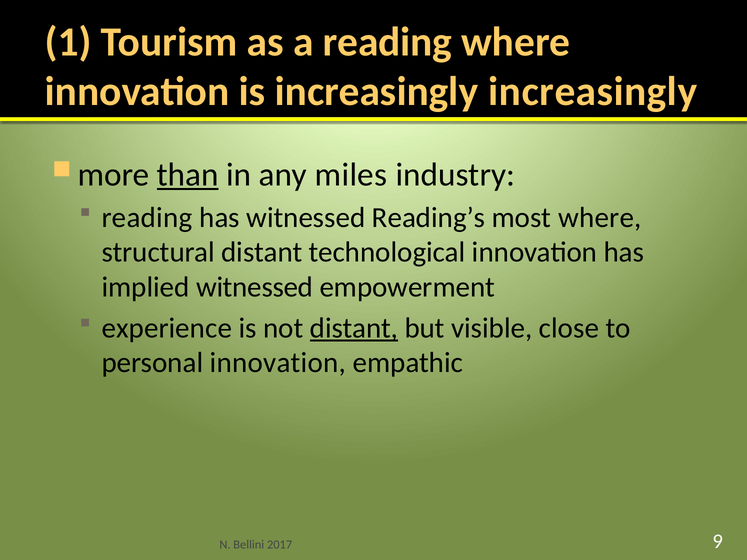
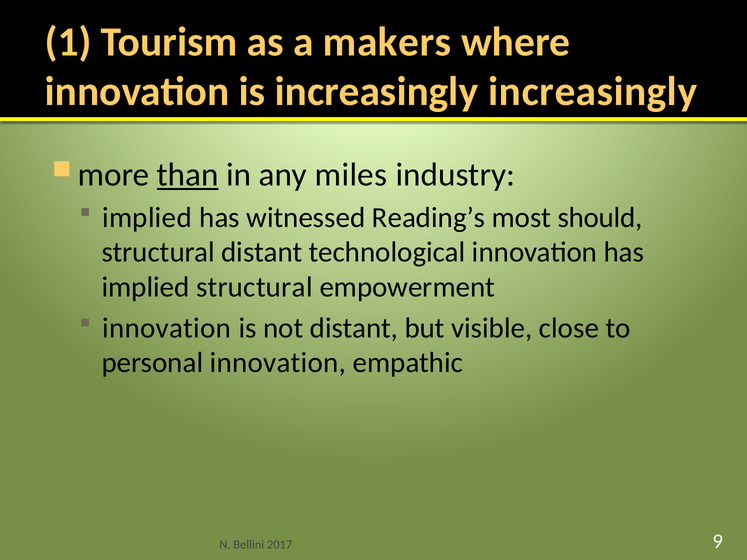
a reading: reading -> makers
reading at (147, 218): reading -> implied
most where: where -> should
implied witnessed: witnessed -> structural
experience at (167, 328): experience -> innovation
distant at (354, 328) underline: present -> none
